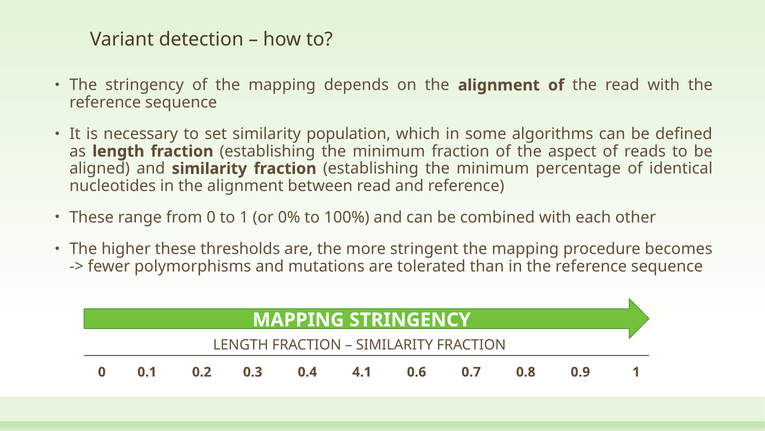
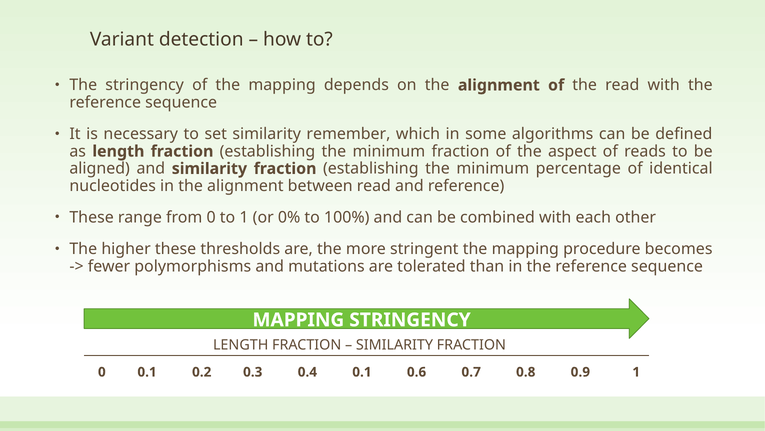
population: population -> remember
0.4 4.1: 4.1 -> 0.1
